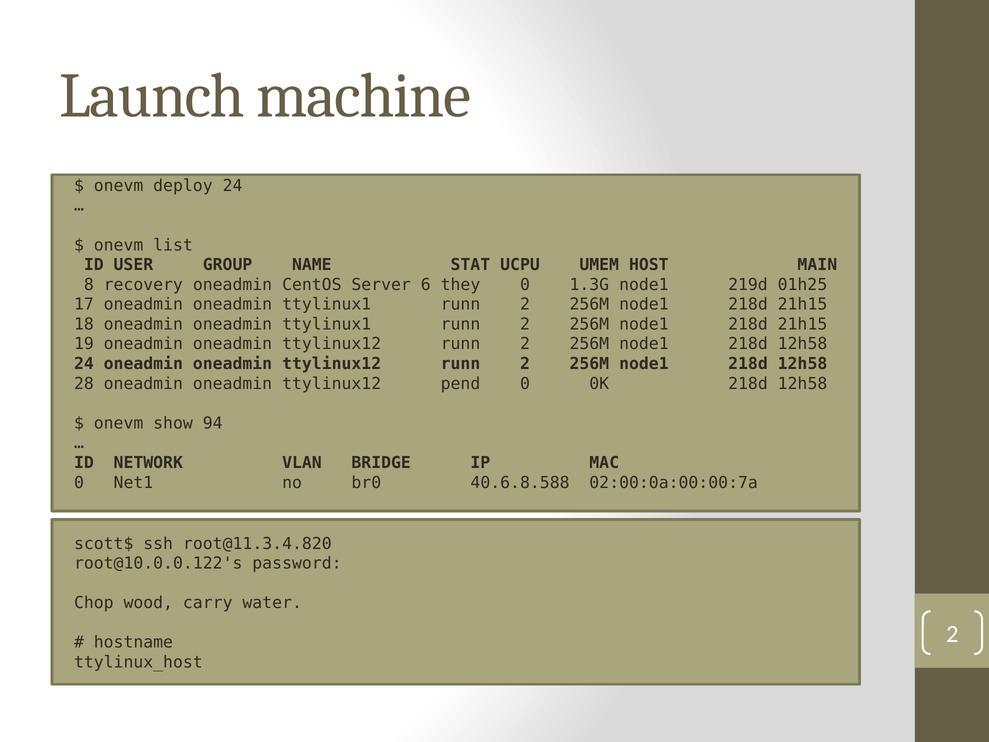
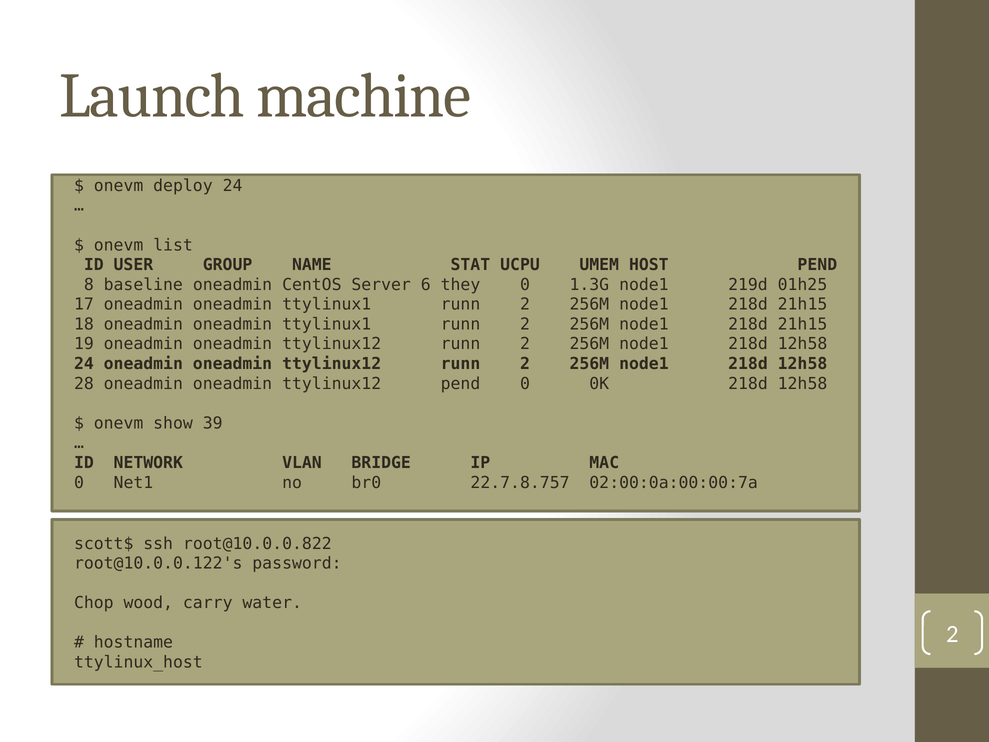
HOST MAIN: MAIN -> PEND
recovery: recovery -> baseline
94: 94 -> 39
40.6.8.588: 40.6.8.588 -> 22.7.8.757
root@11.3.4.820: root@11.3.4.820 -> root@10.0.0.822
